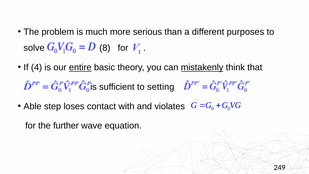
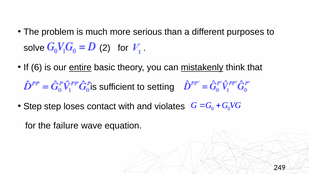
8: 8 -> 2
4: 4 -> 6
Able at (33, 106): Able -> Step
further: further -> failure
